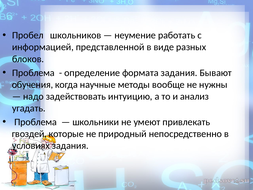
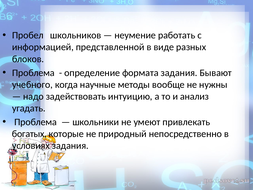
обучения: обучения -> учебного
гвоздей: гвоздей -> богатых
